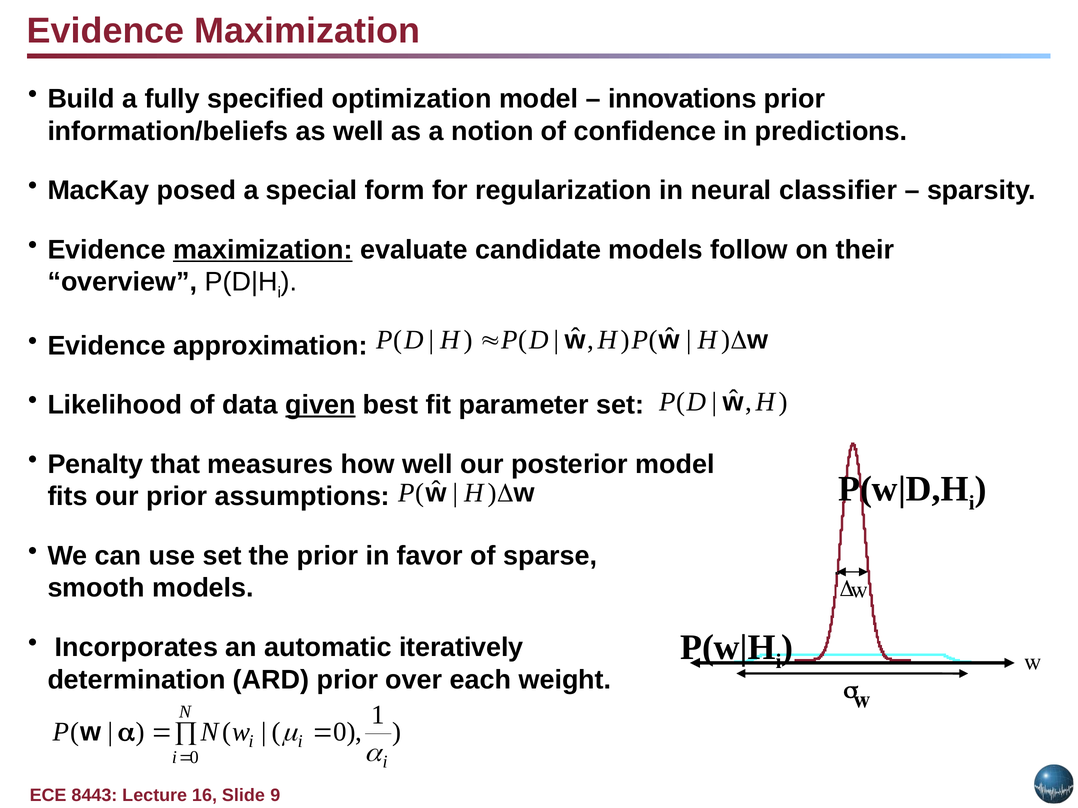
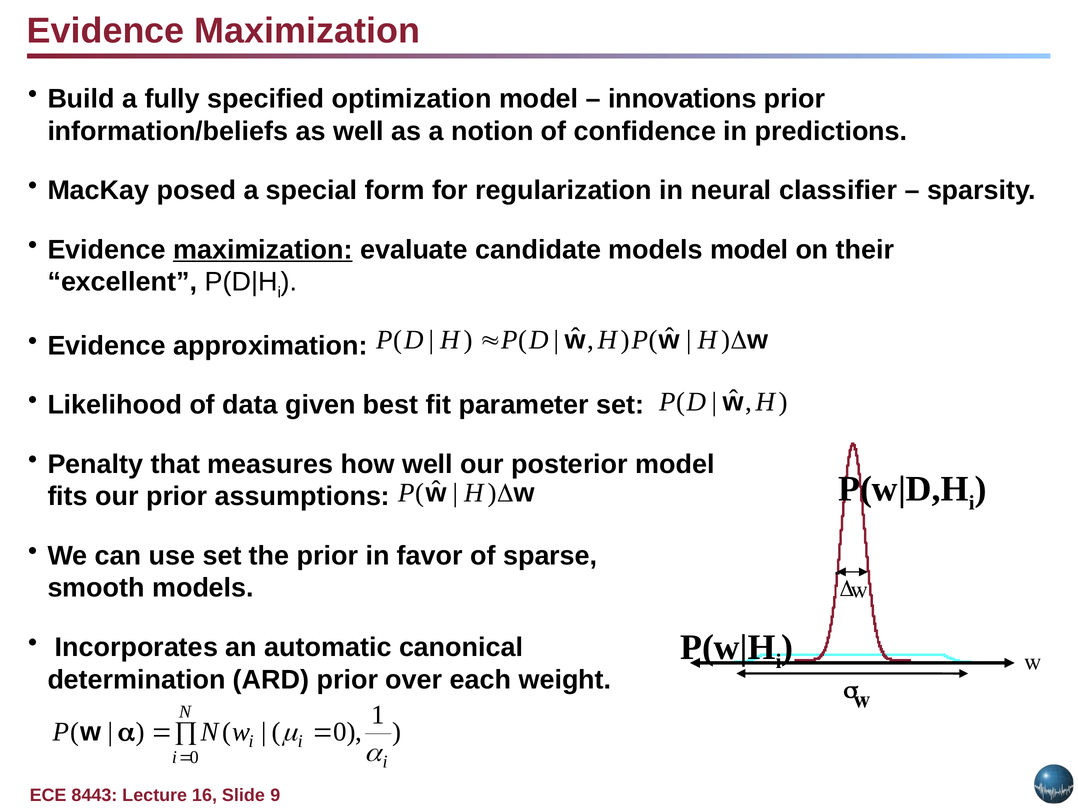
models follow: follow -> model
overview: overview -> excellent
given underline: present -> none
iteratively: iteratively -> canonical
